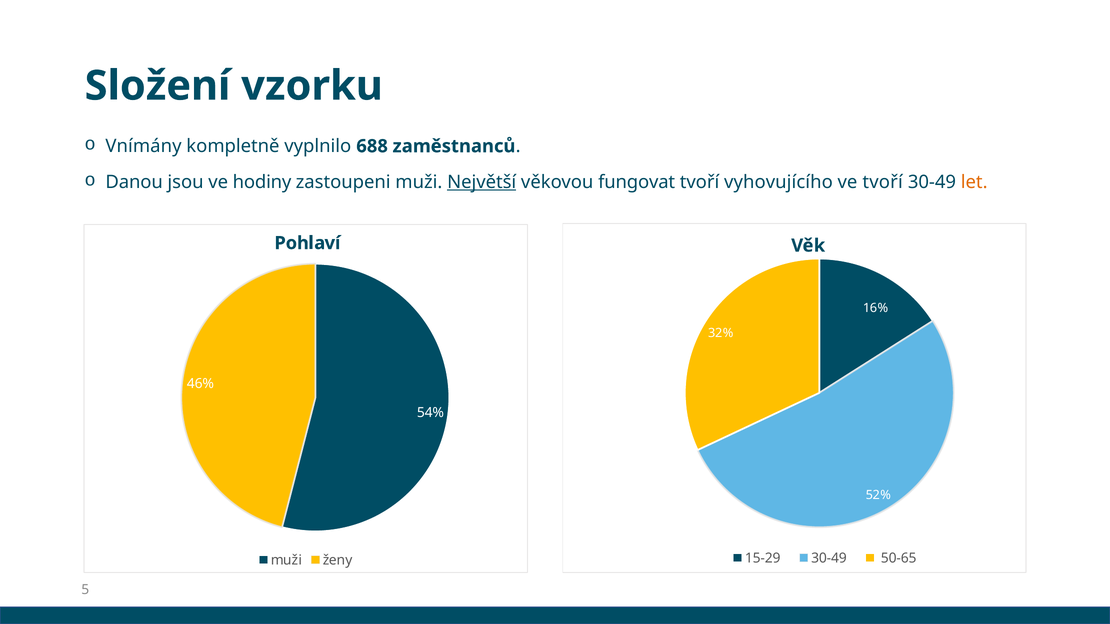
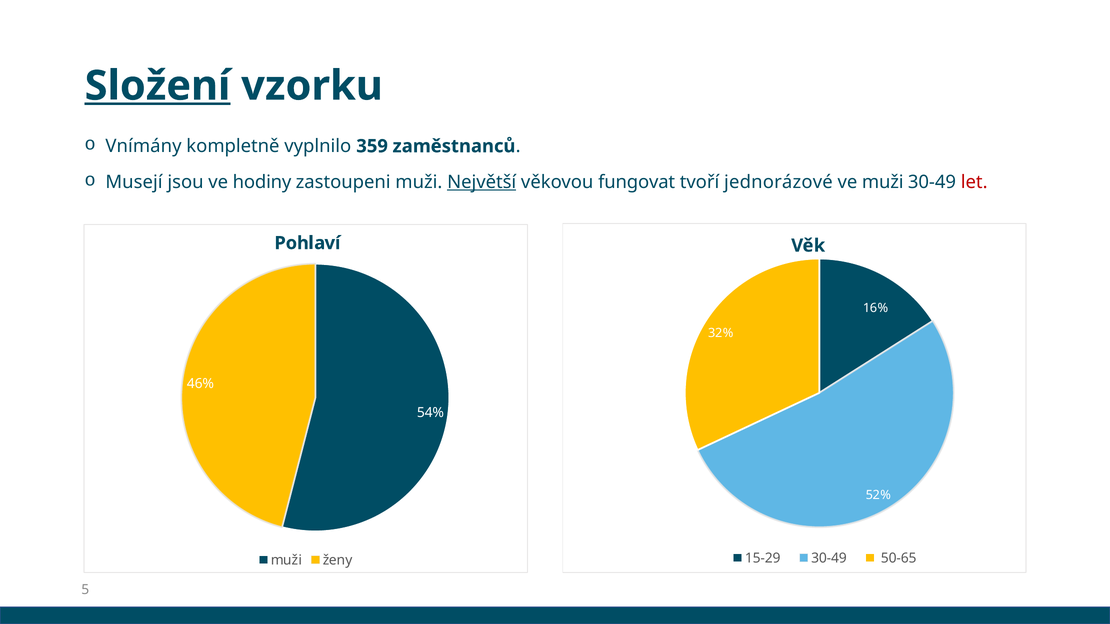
Složení underline: none -> present
688: 688 -> 359
Danou: Danou -> Musejí
vyhovujícího: vyhovujícího -> jednorázové
ve tvoří: tvoří -> muži
let colour: orange -> red
